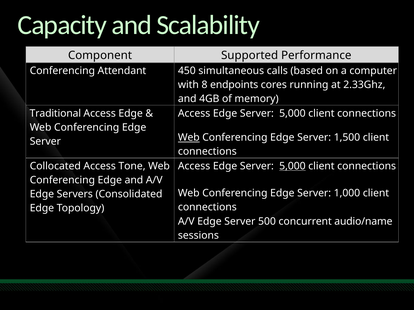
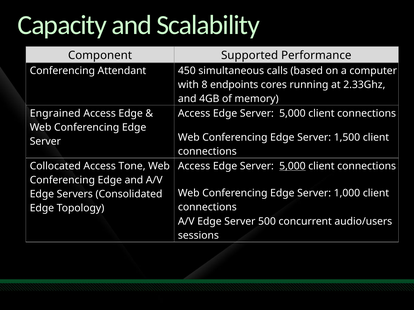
Traditional: Traditional -> Engrained
Web at (189, 138) underline: present -> none
audio/name: audio/name -> audio/users
